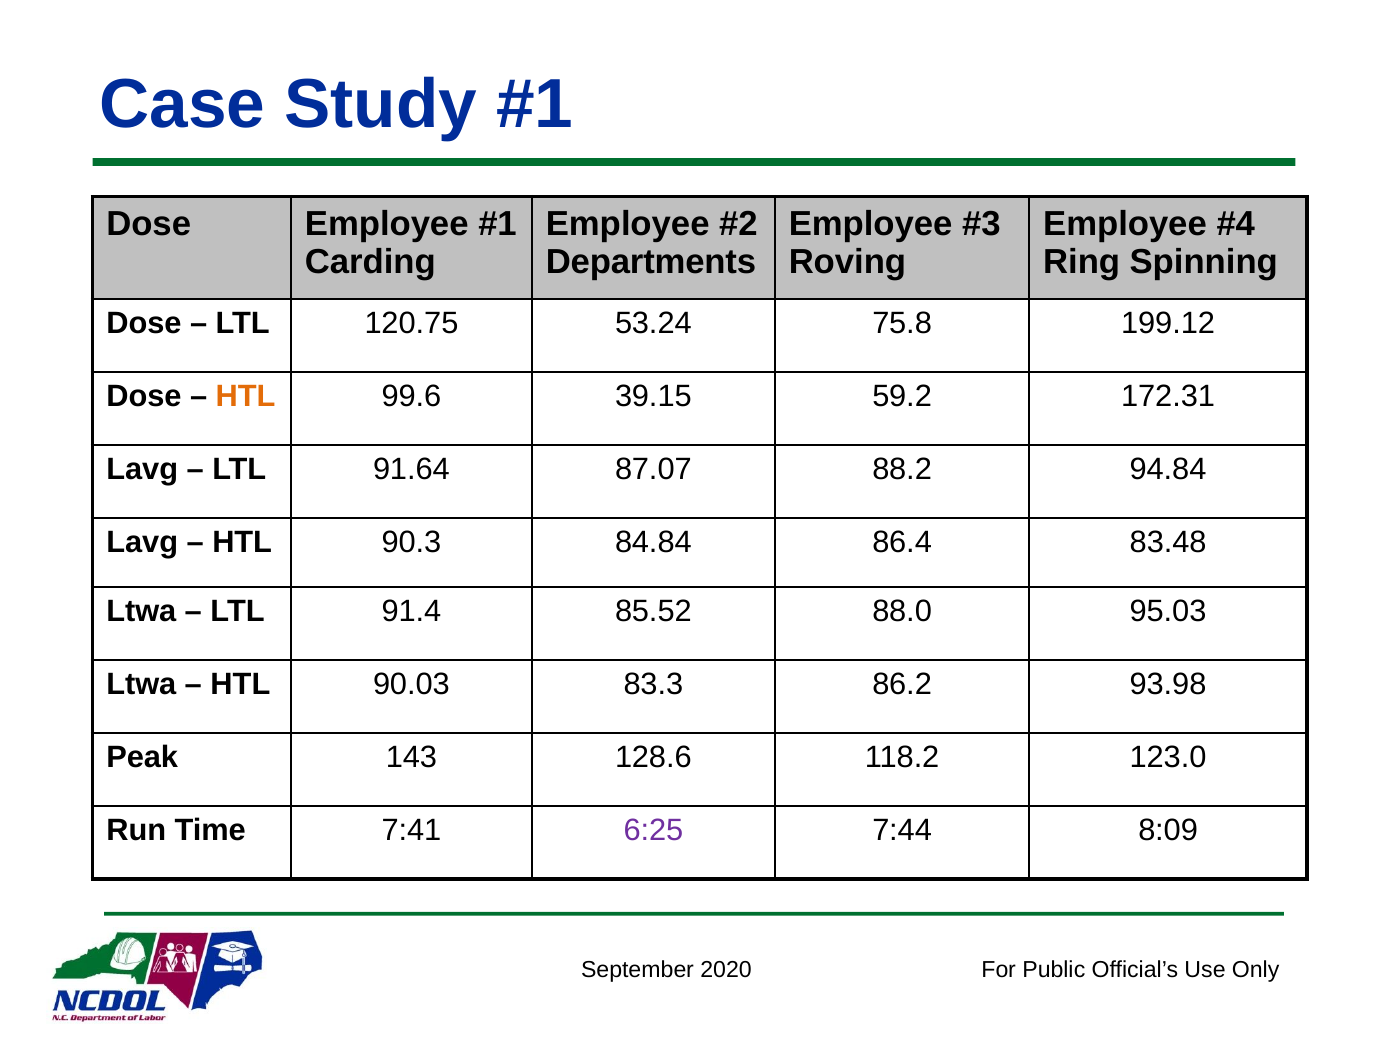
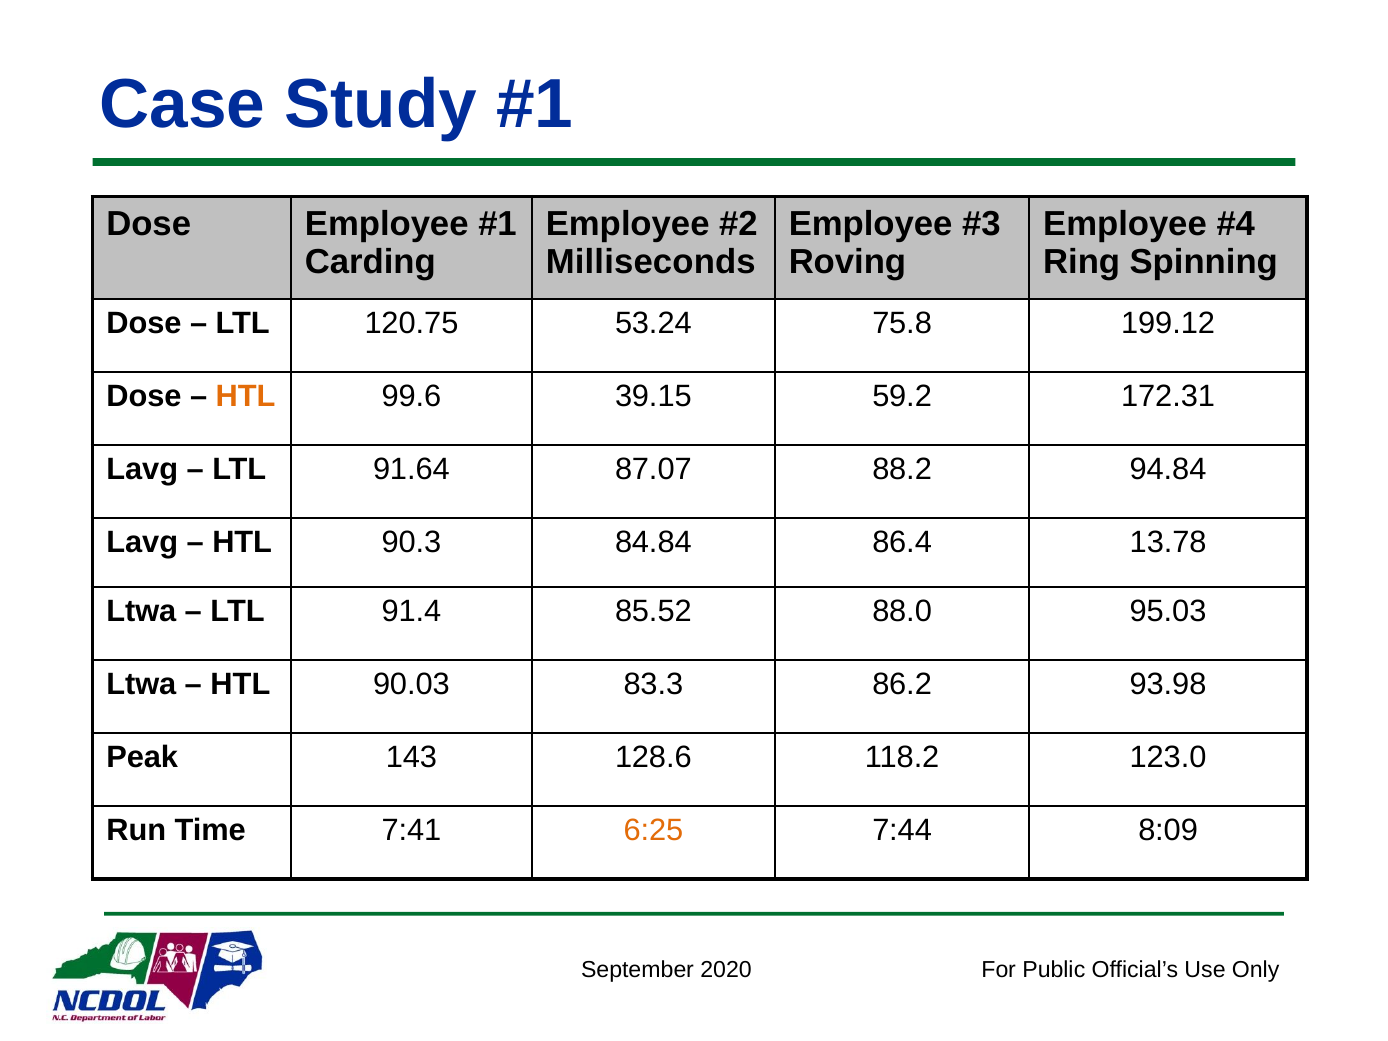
Departments: Departments -> Milliseconds
83.48: 83.48 -> 13.78
6:25 colour: purple -> orange
